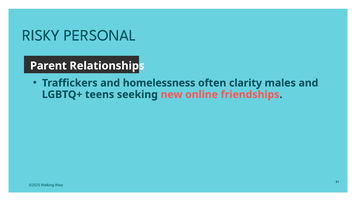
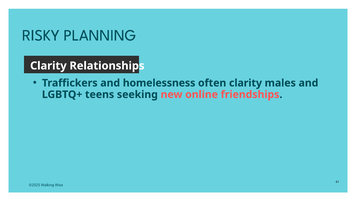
PERSONAL: PERSONAL -> PLANNING
Parent at (48, 66): Parent -> Clarity
